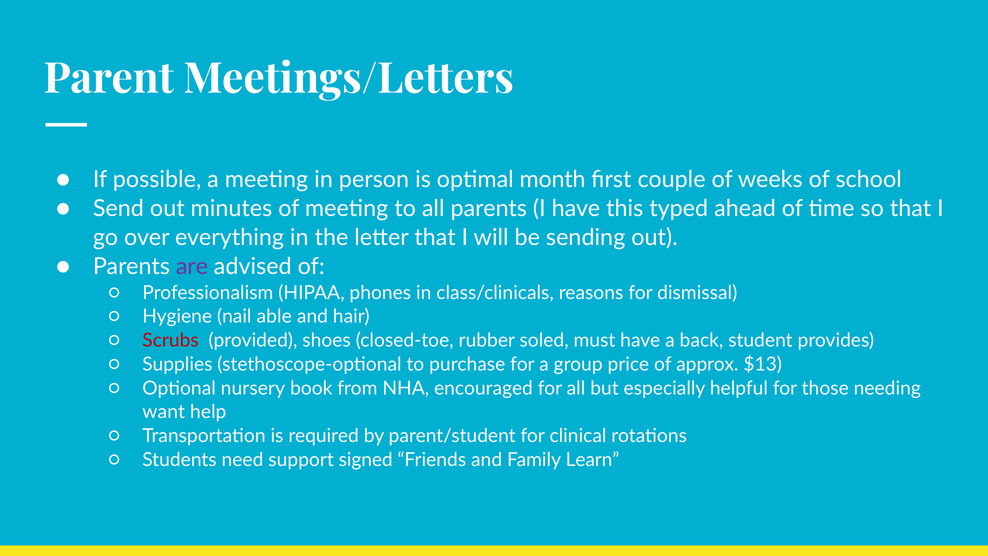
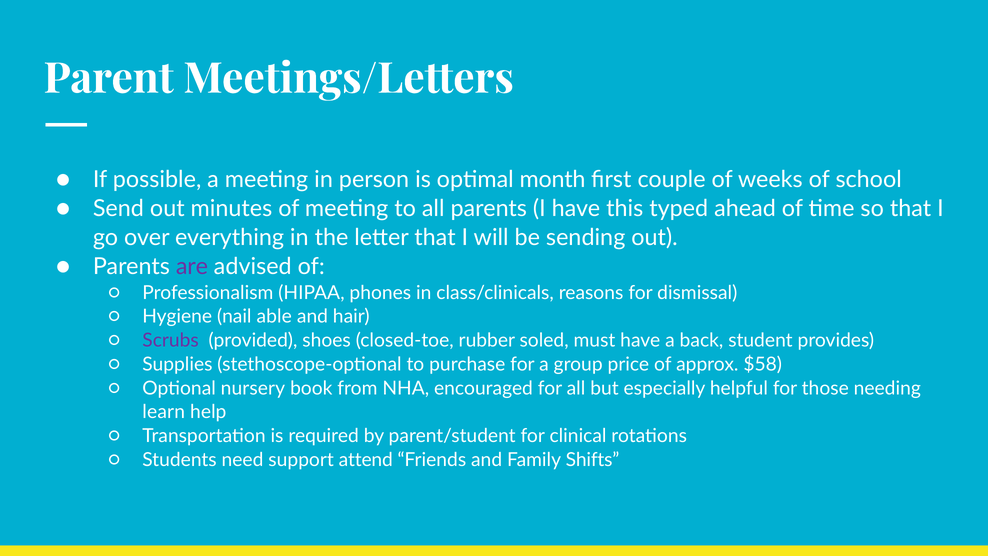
Scrubs colour: red -> purple
$13: $13 -> $58
want: want -> learn
signed: signed -> attend
Learn: Learn -> Shifts
